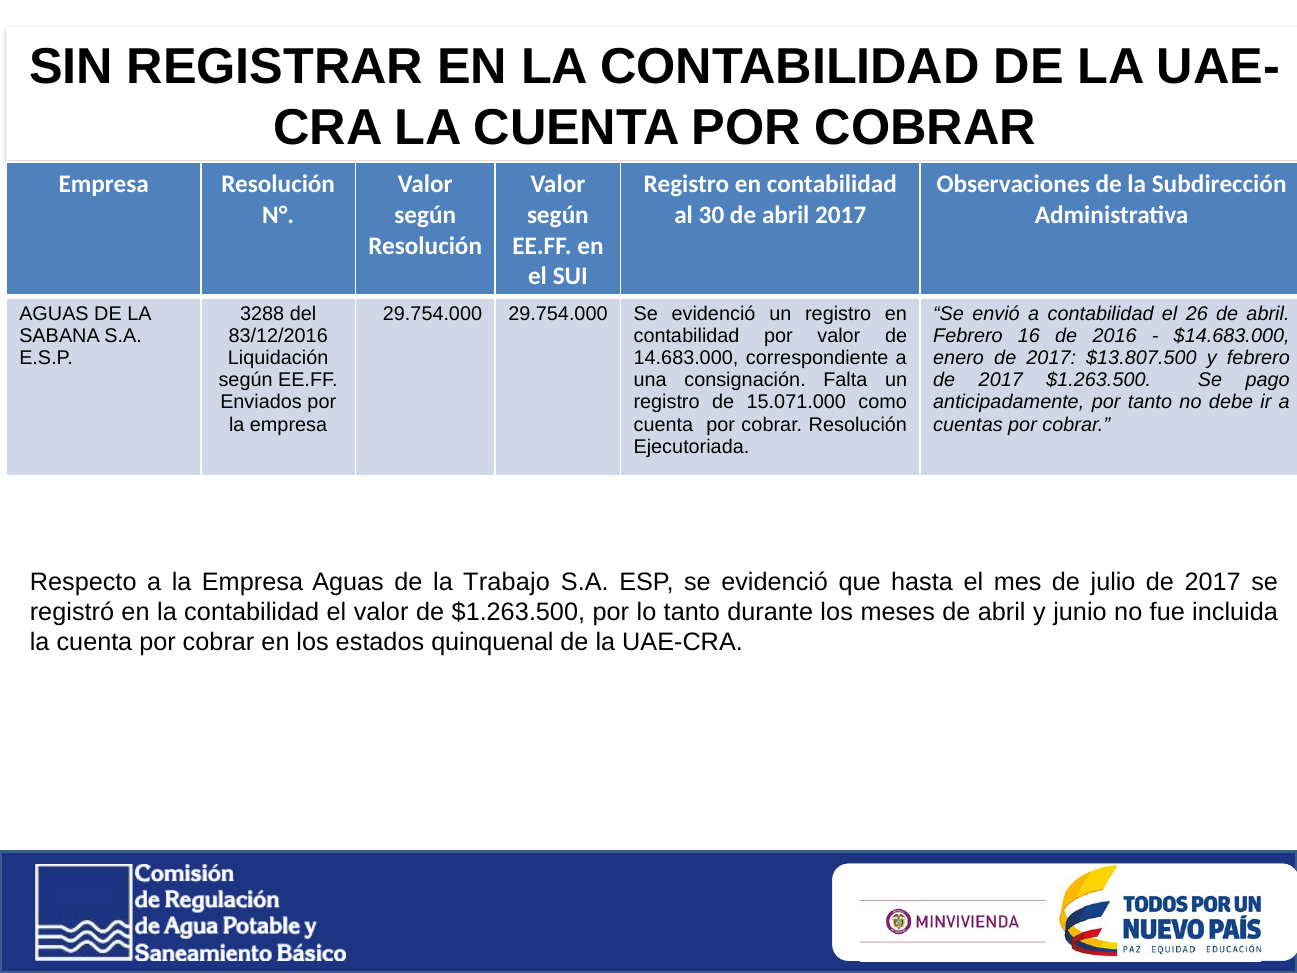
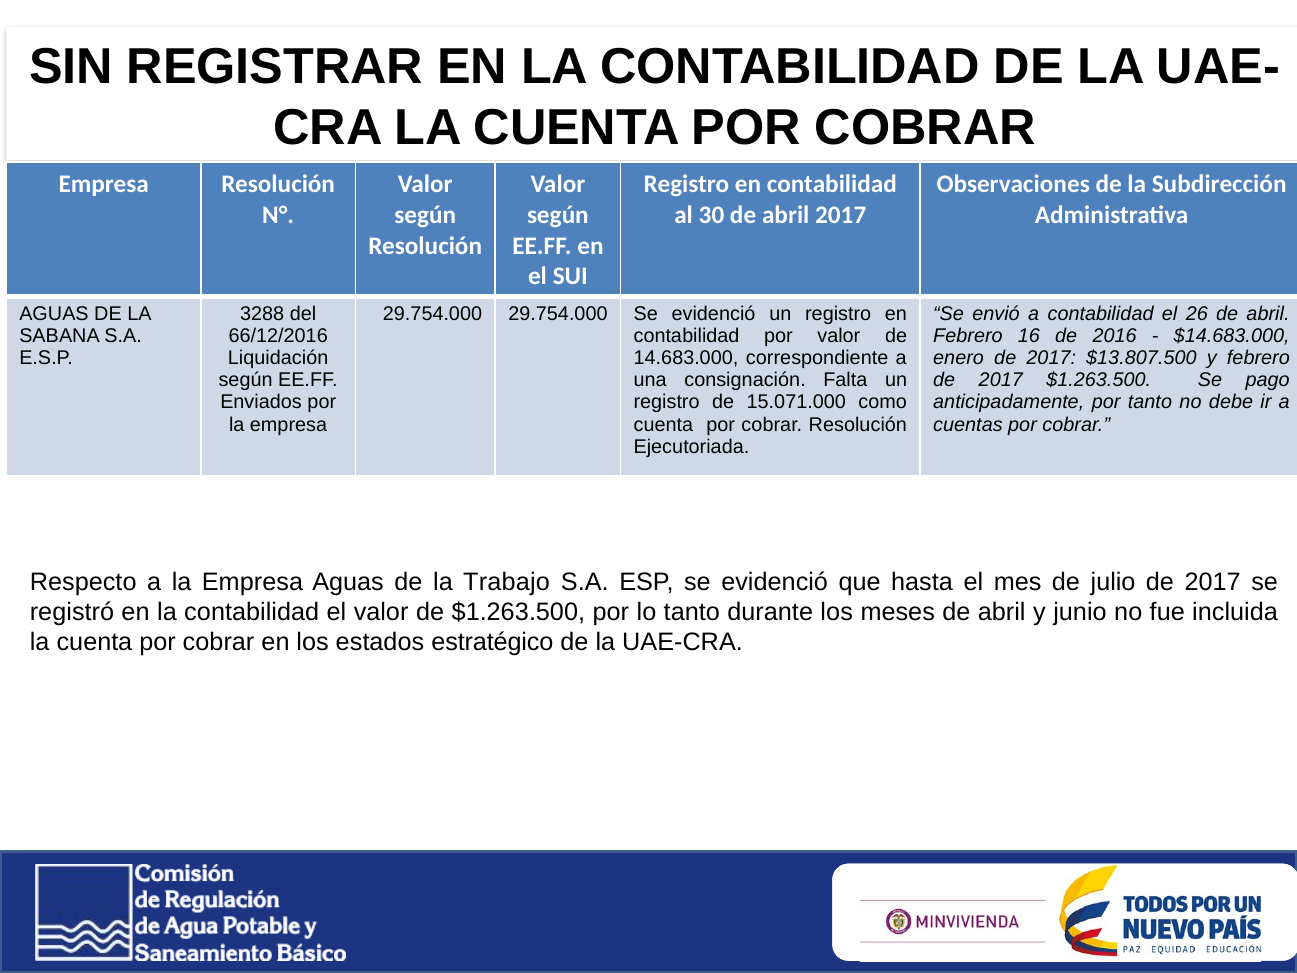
83/12/2016: 83/12/2016 -> 66/12/2016
quinquenal: quinquenal -> estratégico
